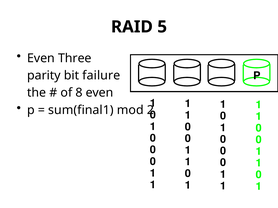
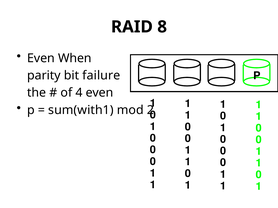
5: 5 -> 8
Three: Three -> When
8: 8 -> 4
sum(final1: sum(final1 -> sum(with1
